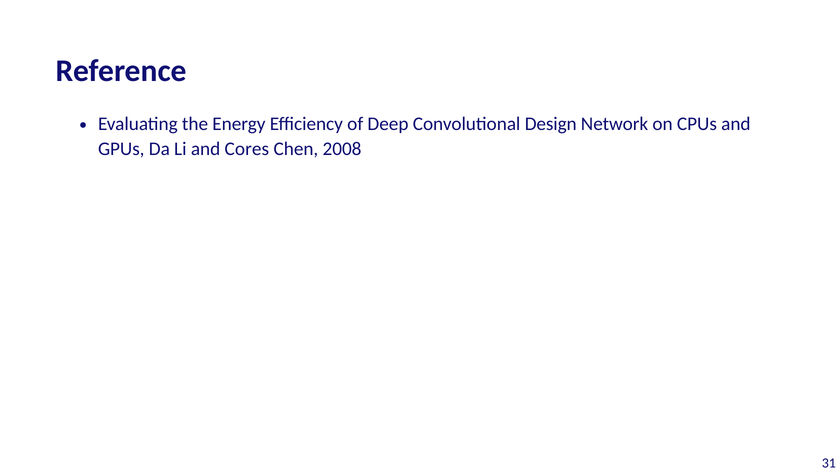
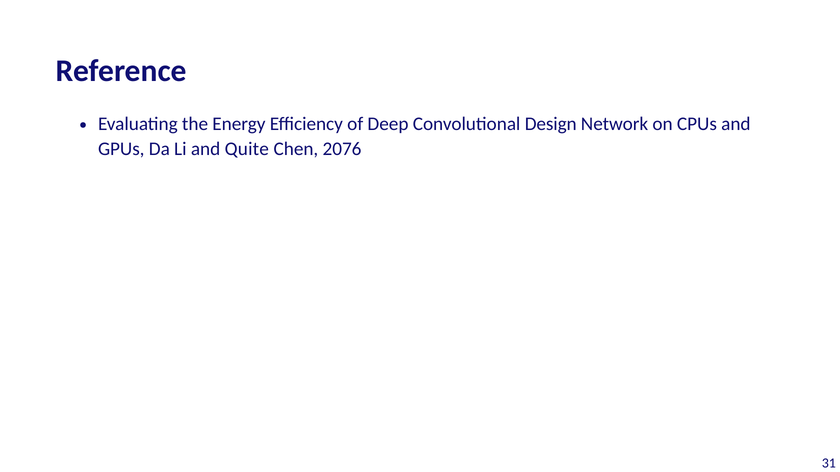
Cores: Cores -> Quite
2008: 2008 -> 2076
